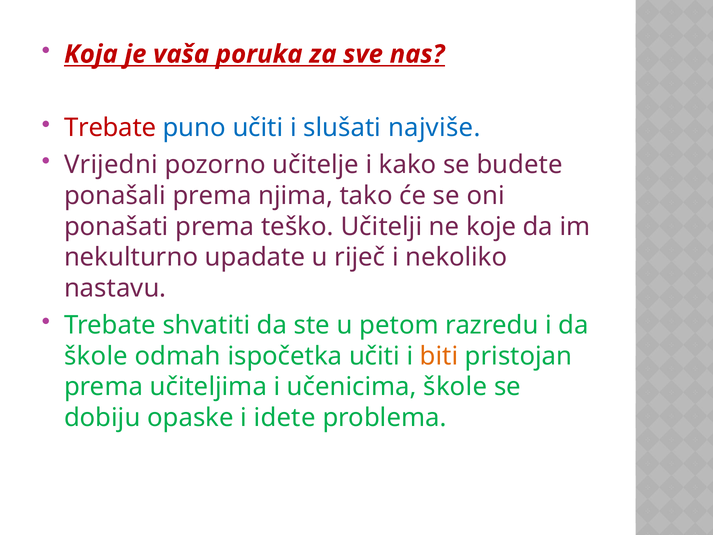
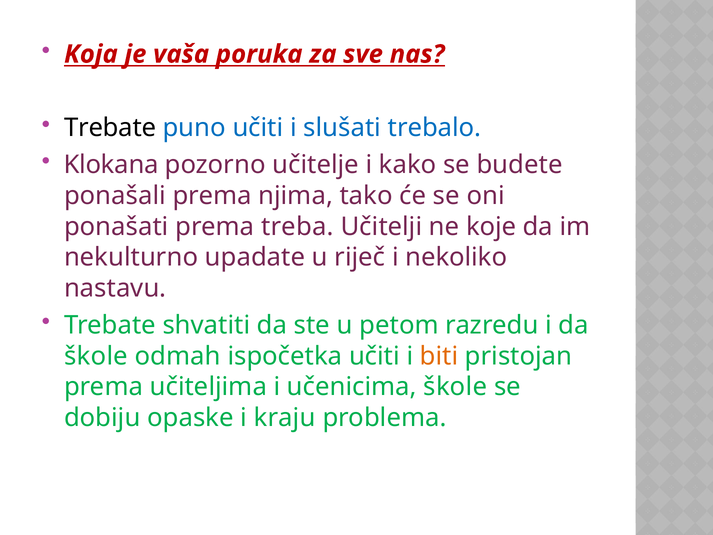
Trebate at (110, 128) colour: red -> black
najviše: najviše -> trebalo
Vrijedni: Vrijedni -> Klokana
teško: teško -> treba
idete: idete -> kraju
